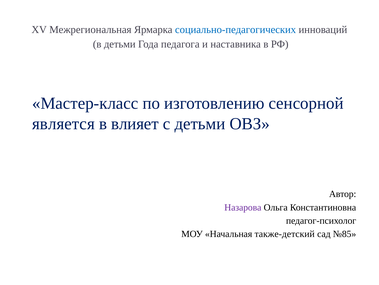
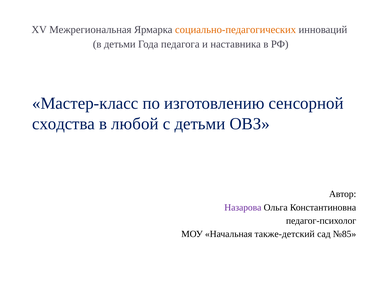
социально-педагогических colour: blue -> orange
является: является -> сходства
влияет: влияет -> любой
